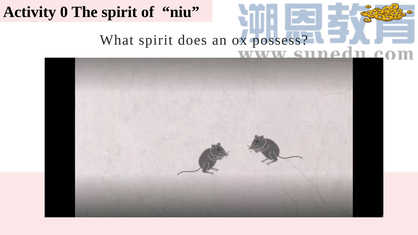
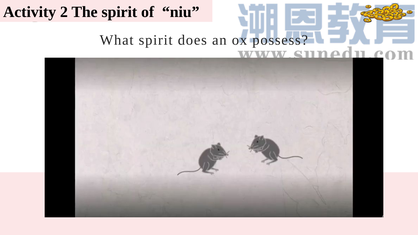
0: 0 -> 2
